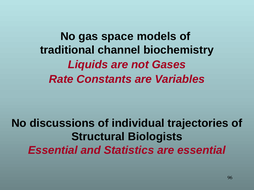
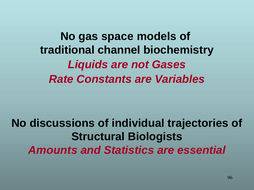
Essential at (53, 151): Essential -> Amounts
